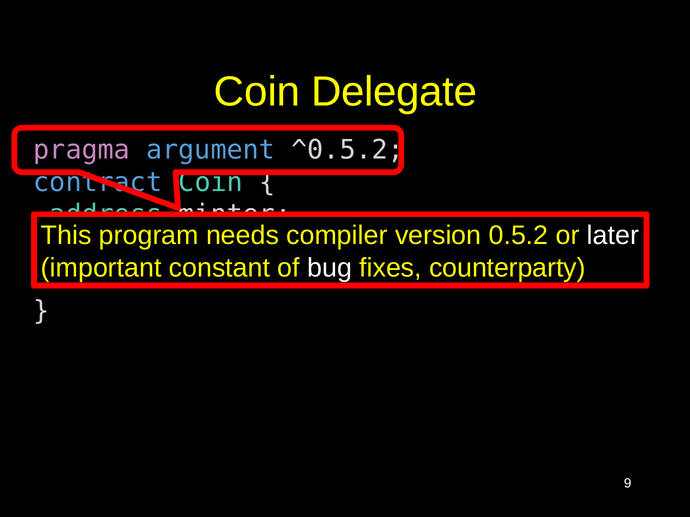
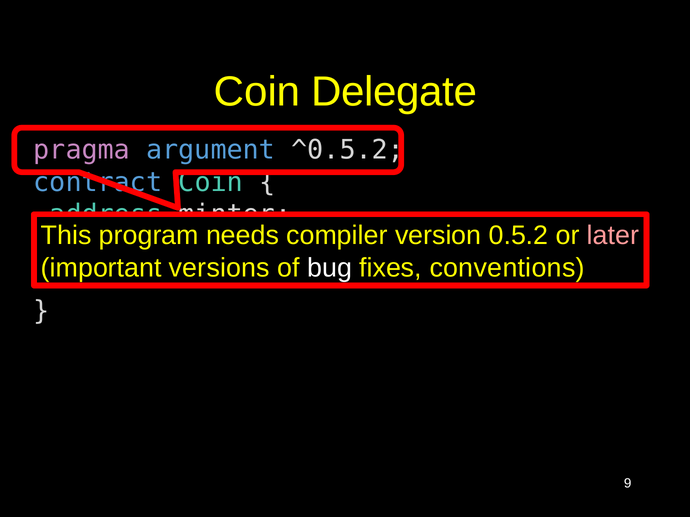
later colour: white -> pink
constant: constant -> versions
counterparty: counterparty -> conventions
